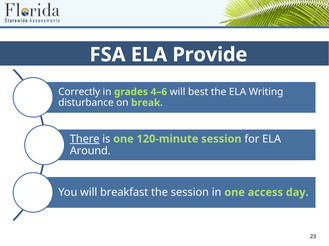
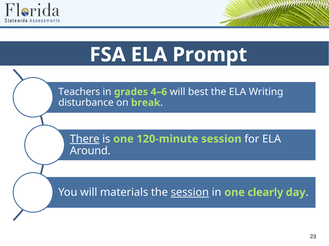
Provide: Provide -> Prompt
Correctly: Correctly -> Teachers
breakfast: breakfast -> materials
session at (190, 193) underline: none -> present
access: access -> clearly
